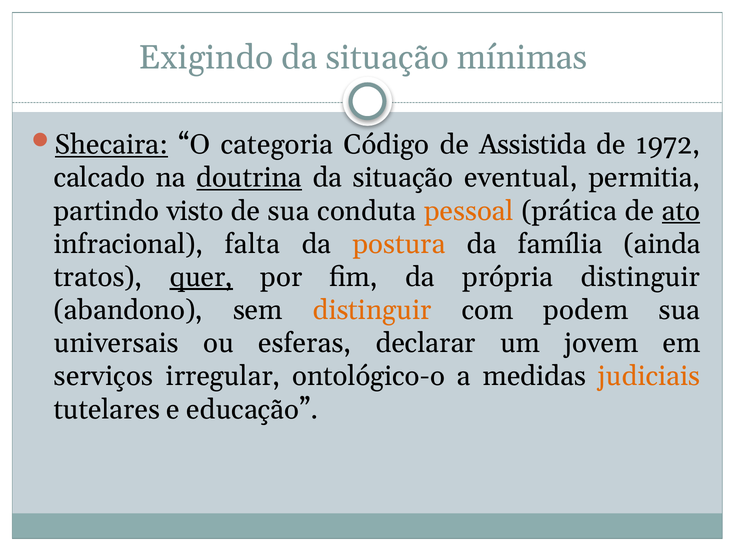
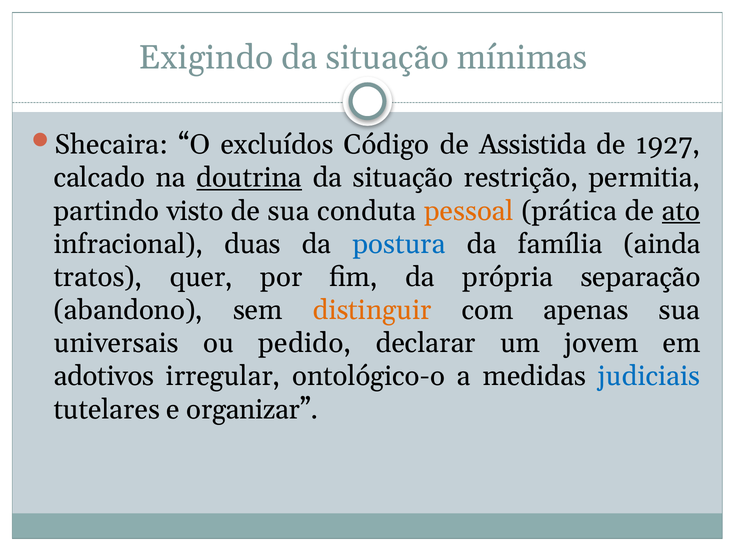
Shecaira underline: present -> none
categoria: categoria -> excluídos
1972: 1972 -> 1927
eventual: eventual -> restrição
falta: falta -> duas
postura colour: orange -> blue
quer underline: present -> none
própria distinguir: distinguir -> separação
podem: podem -> apenas
esferas: esferas -> pedido
serviços: serviços -> adotivos
judiciais colour: orange -> blue
educação: educação -> organizar
